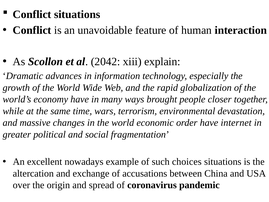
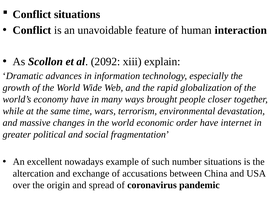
2042: 2042 -> 2092
choices: choices -> number
